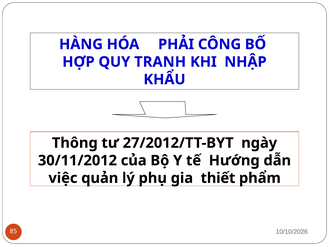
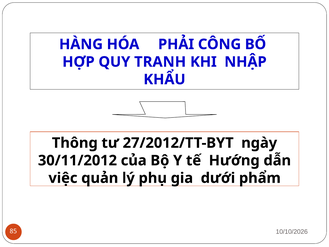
thiết: thiết -> dưới
